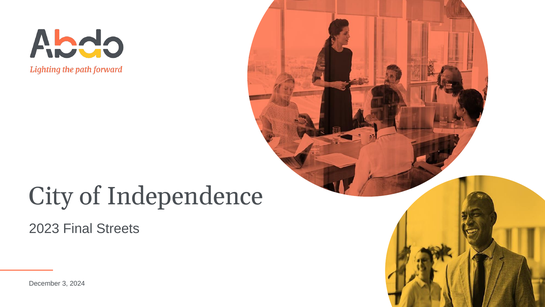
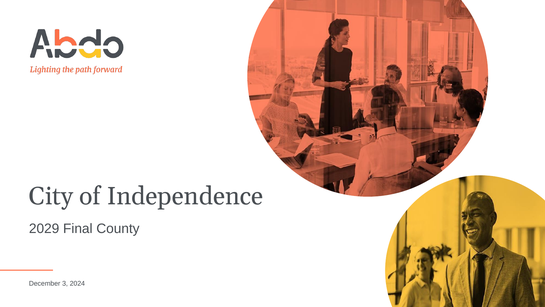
2023: 2023 -> 2029
Streets: Streets -> County
